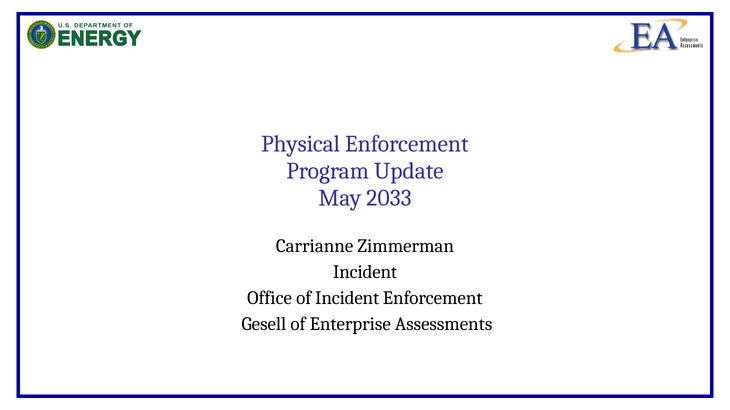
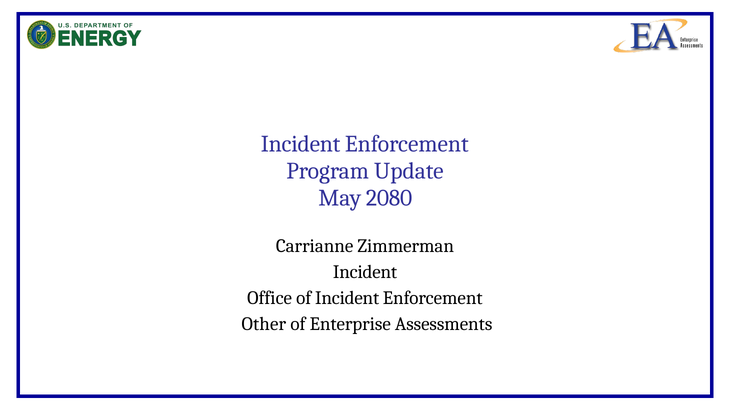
Physical at (301, 144): Physical -> Incident
2033: 2033 -> 2080
Gesell: Gesell -> Other
